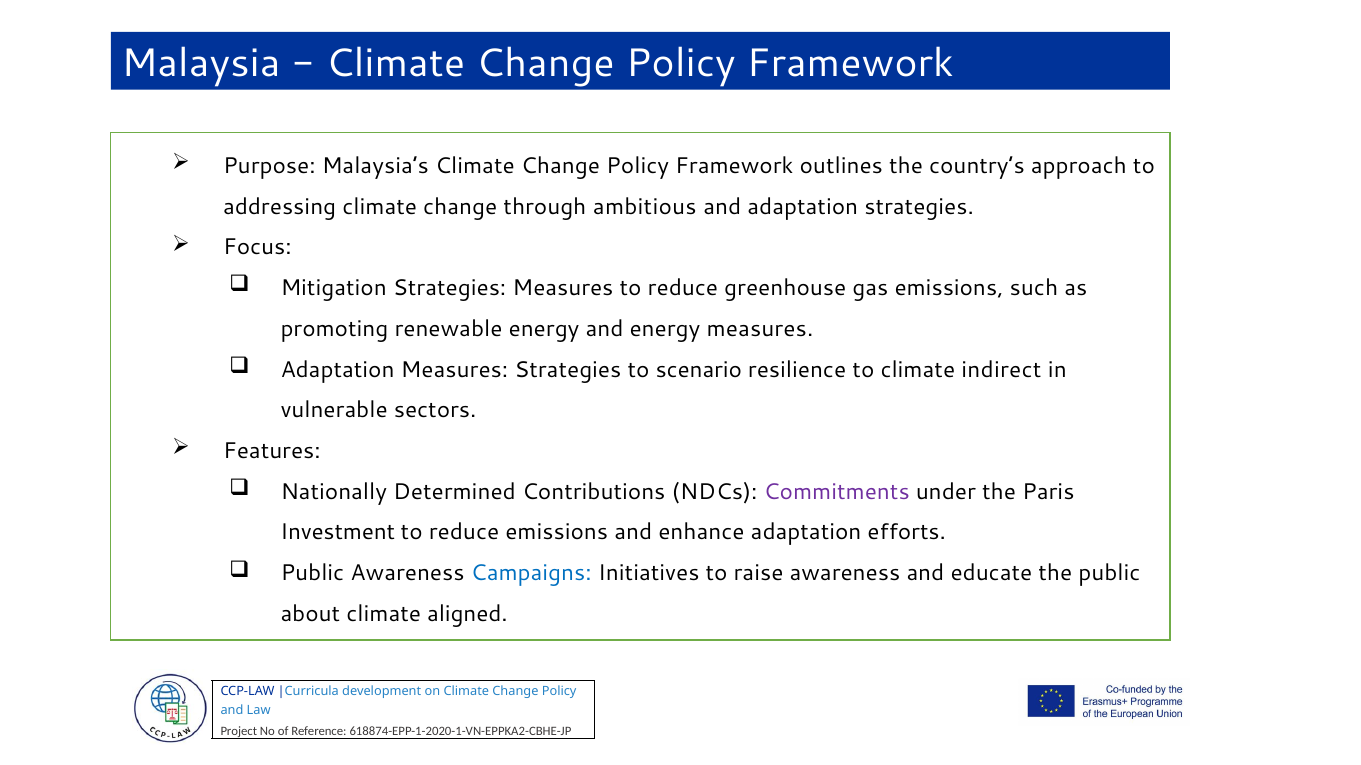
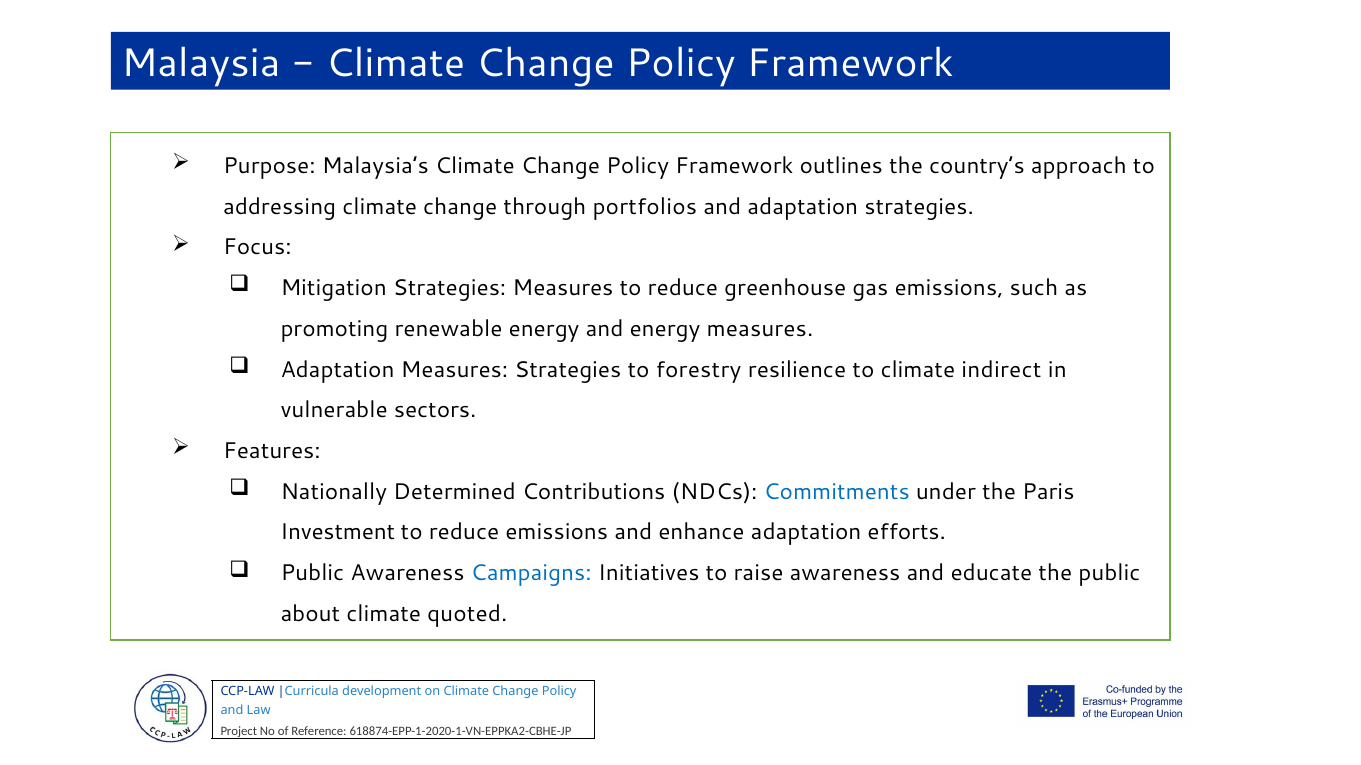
ambitious: ambitious -> portfolios
scenario: scenario -> forestry
Commitments colour: purple -> blue
aligned: aligned -> quoted
